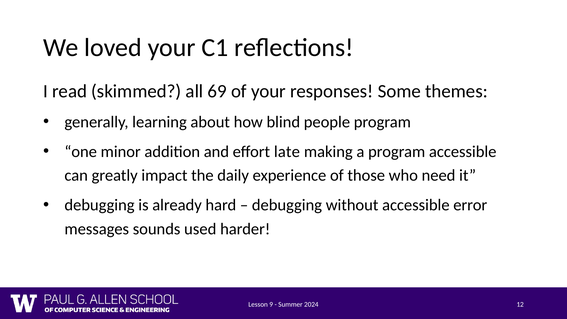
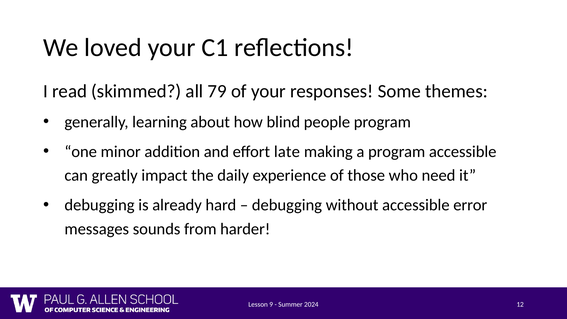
69: 69 -> 79
used: used -> from
